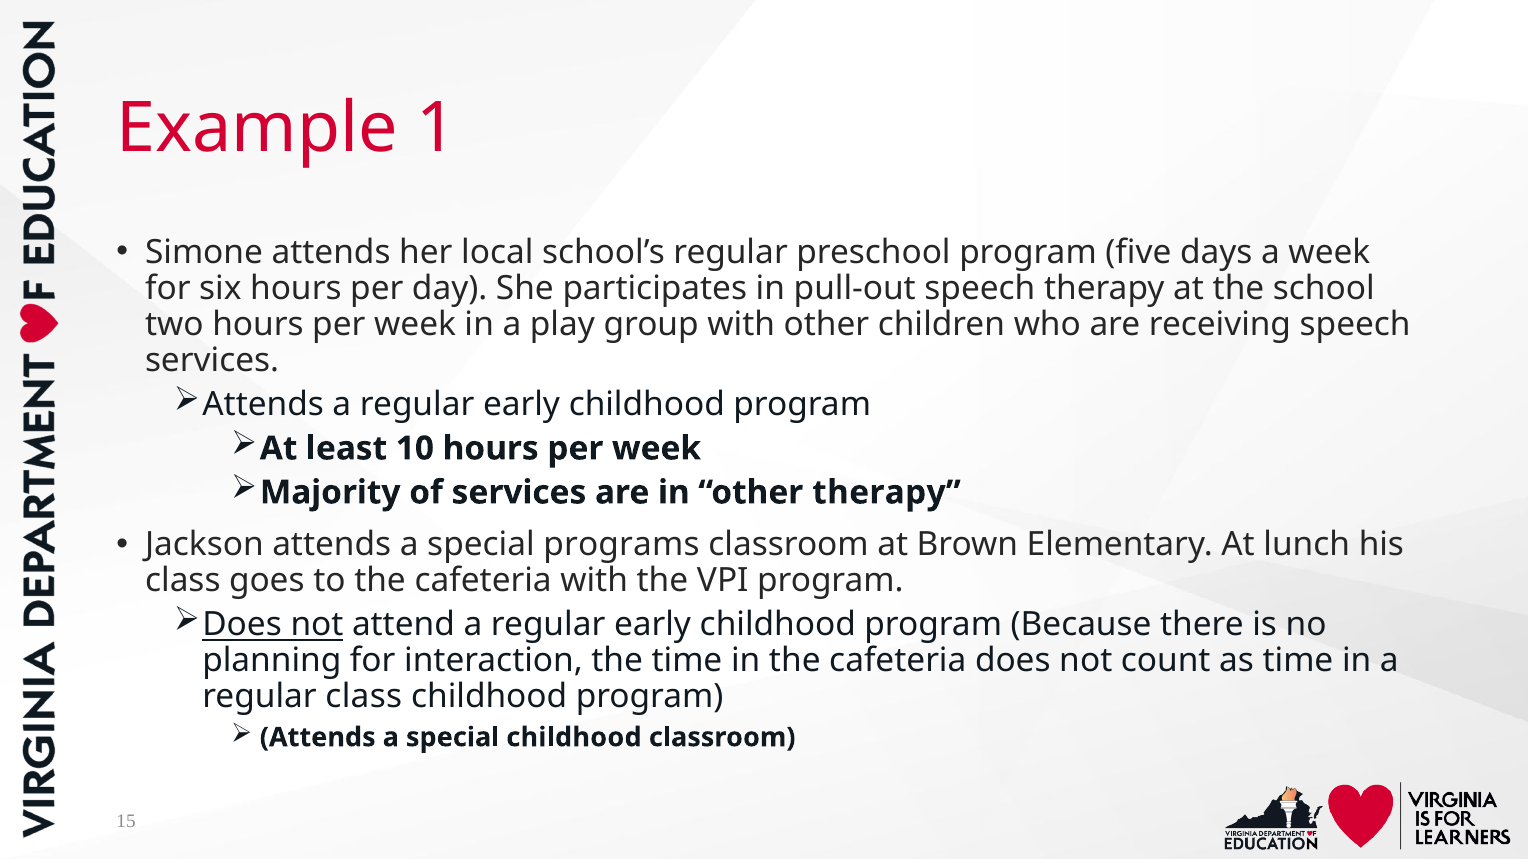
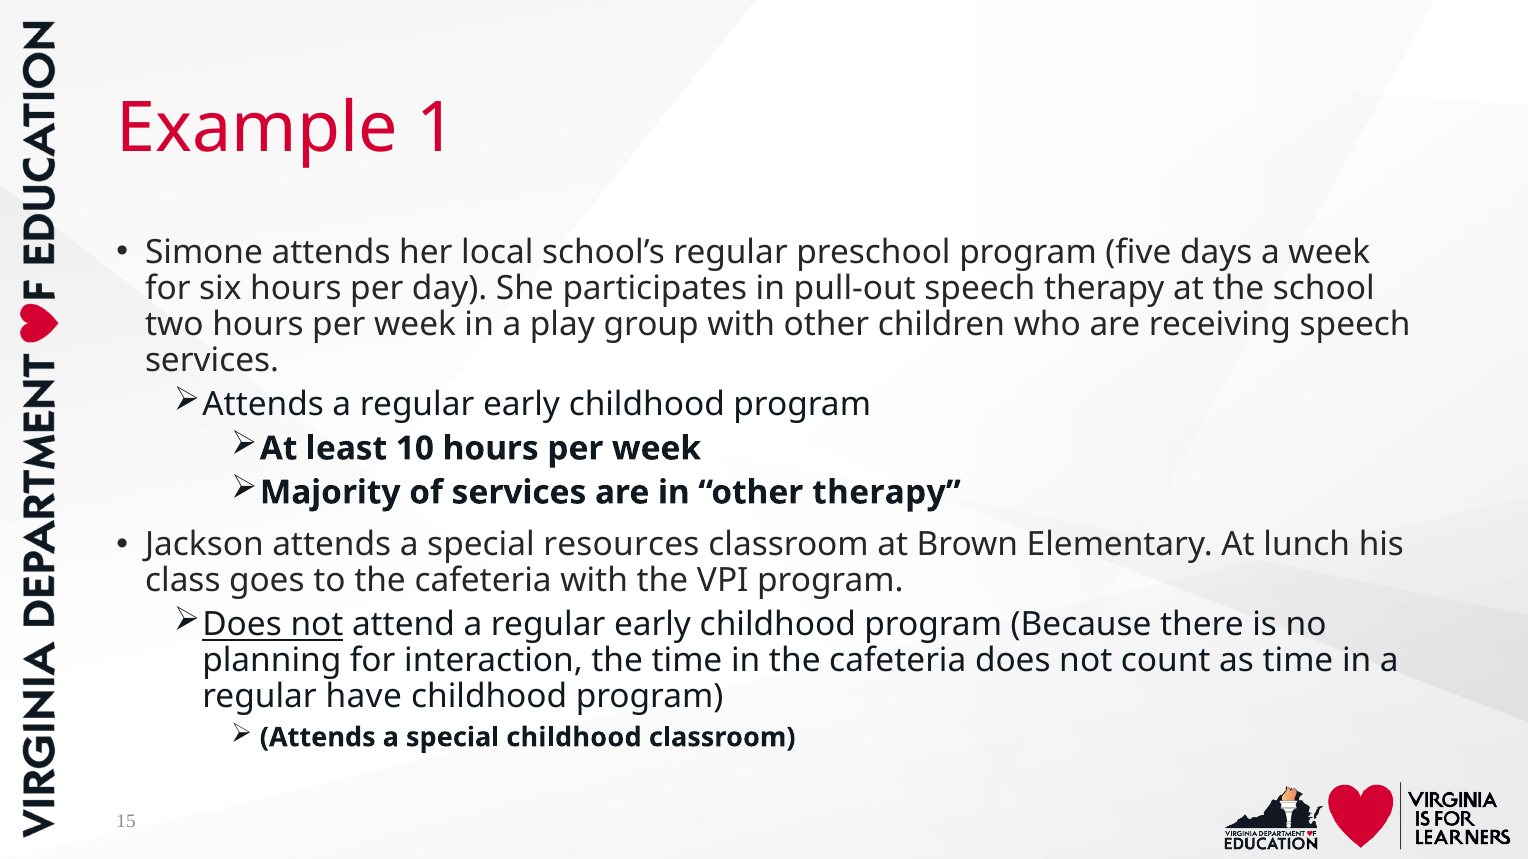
programs: programs -> resources
regular class: class -> have
